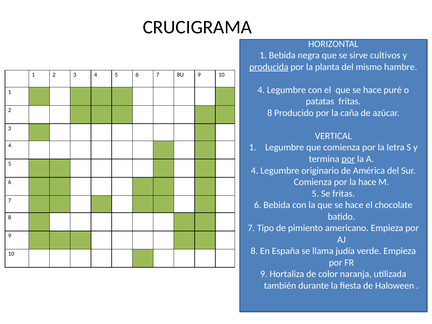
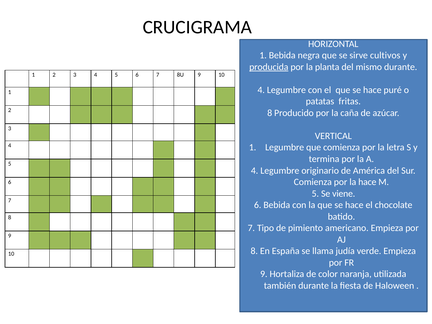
mismo hambre: hambre -> durante
por at (348, 159) underline: present -> none
Se fritas: fritas -> viene
